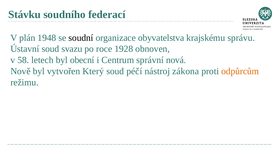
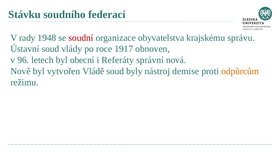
plán: plán -> rady
soudní colour: black -> red
svazu: svazu -> vlády
1928: 1928 -> 1917
58: 58 -> 96
Centrum: Centrum -> Referáty
Který: Který -> Vládě
péčí: péčí -> byly
zákona: zákona -> demise
